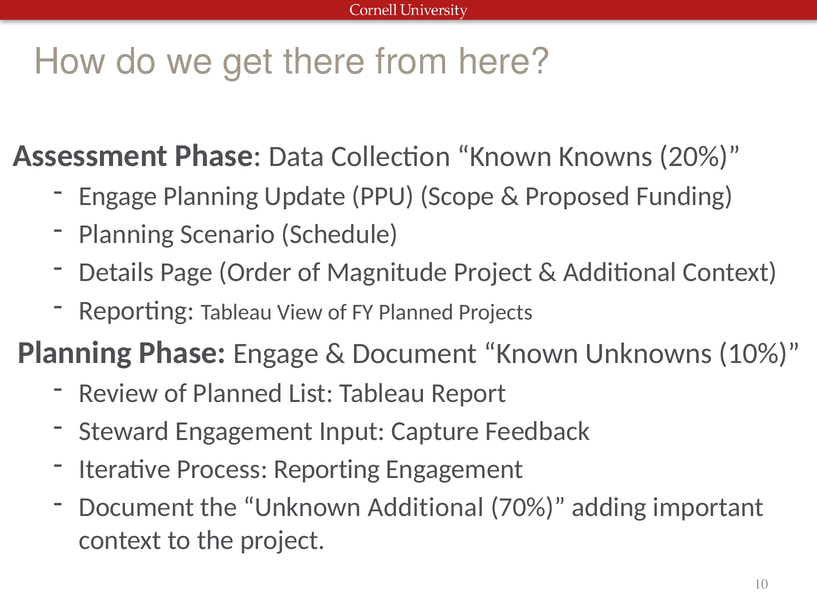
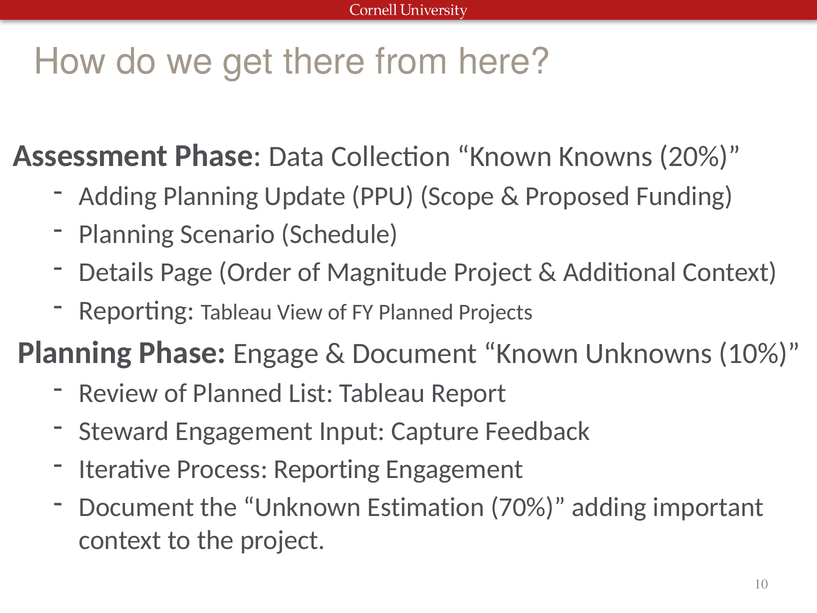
Engage at (118, 196): Engage -> Adding
Unknown Additional: Additional -> Estimation
